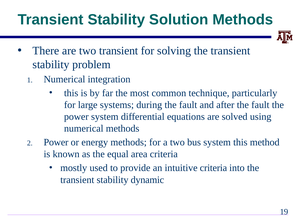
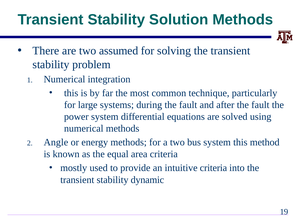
two transient: transient -> assumed
Power at (56, 142): Power -> Angle
